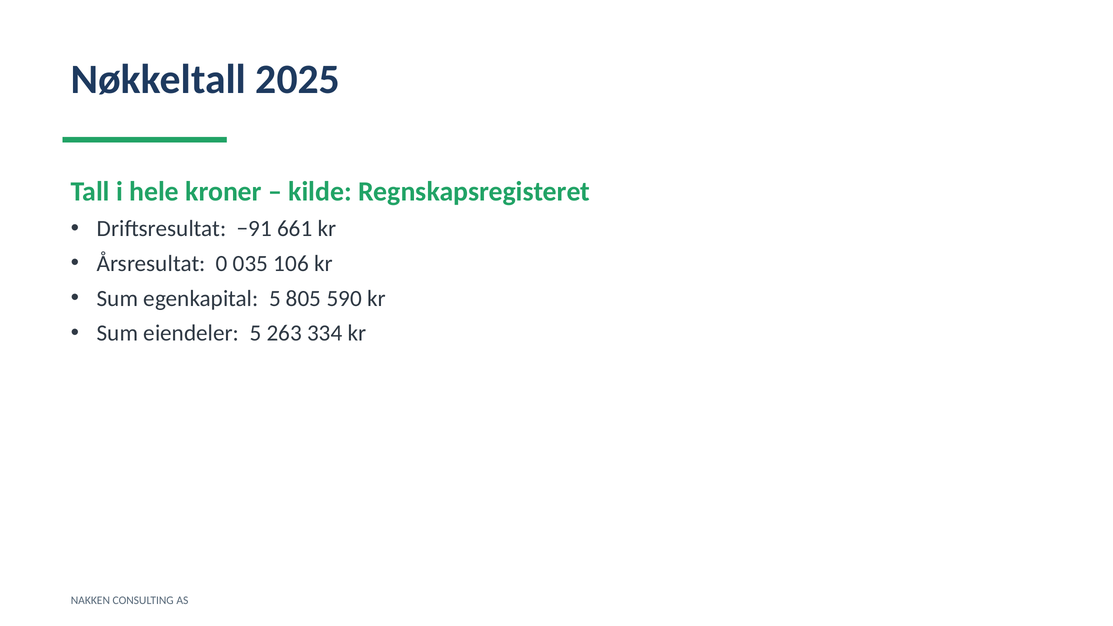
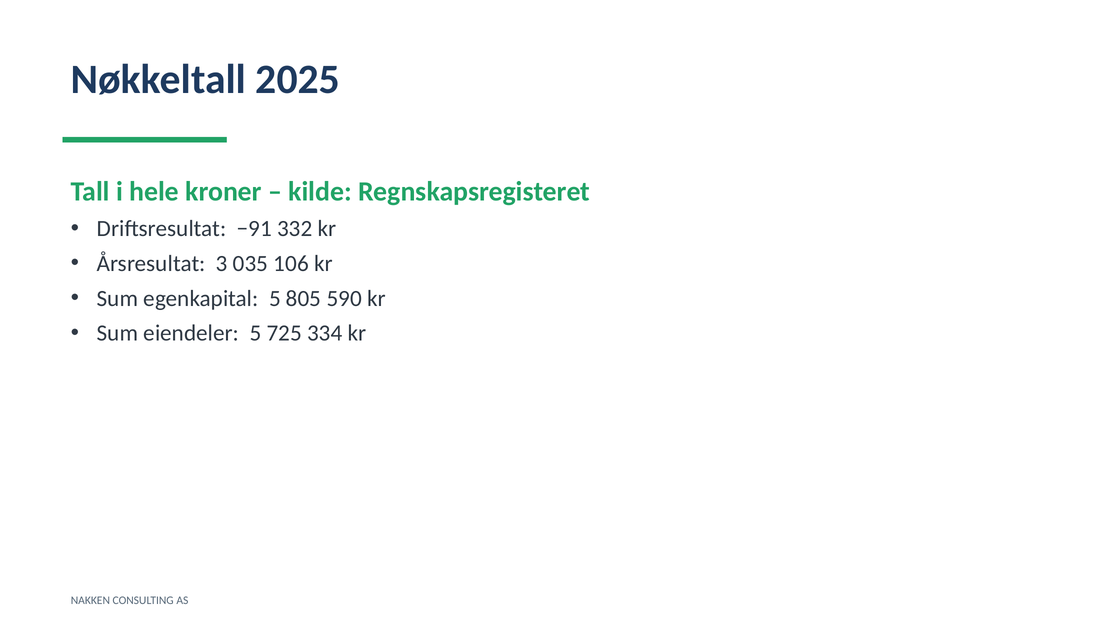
661: 661 -> 332
0: 0 -> 3
263: 263 -> 725
